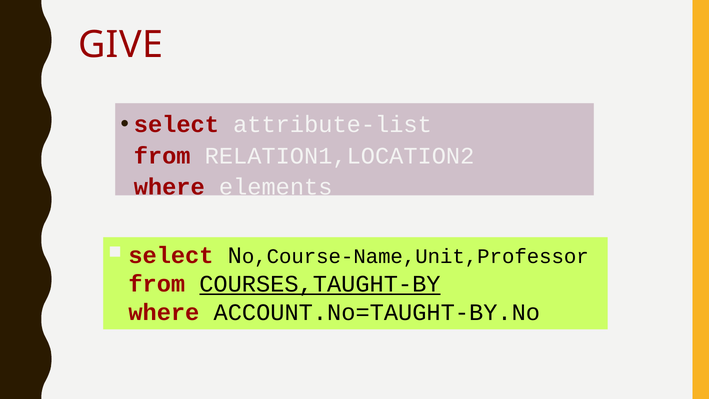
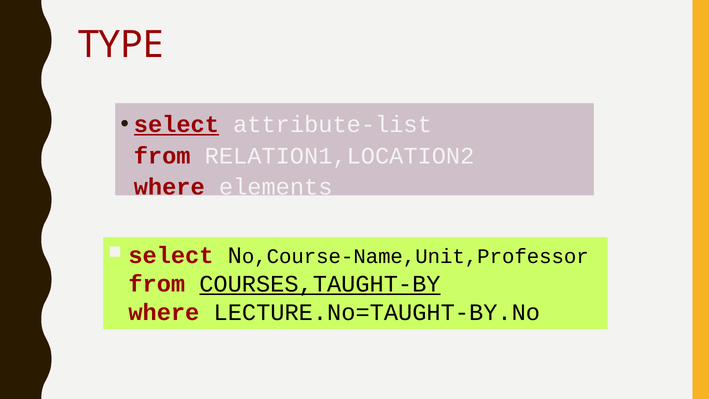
GIVE: GIVE -> TYPE
select at (176, 124) underline: none -> present
ACCOUNT.No=TAUGHT-BY.No: ACCOUNT.No=TAUGHT-BY.No -> LECTURE.No=TAUGHT-BY.No
